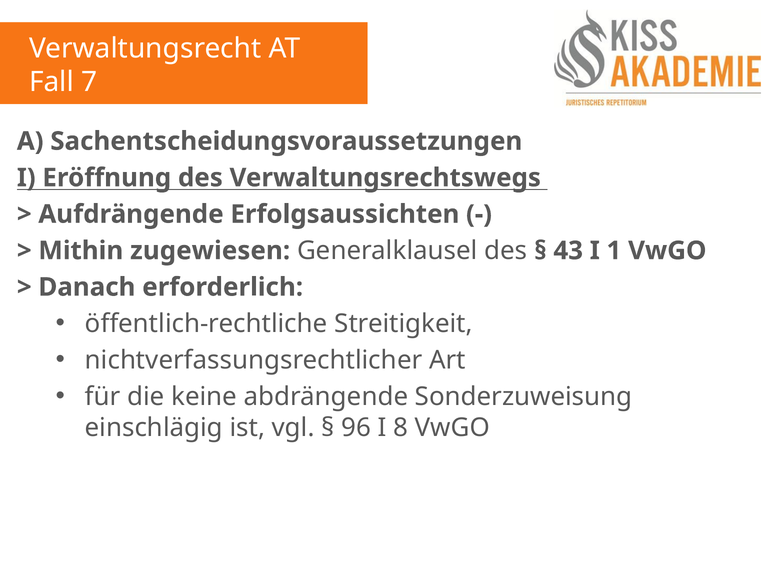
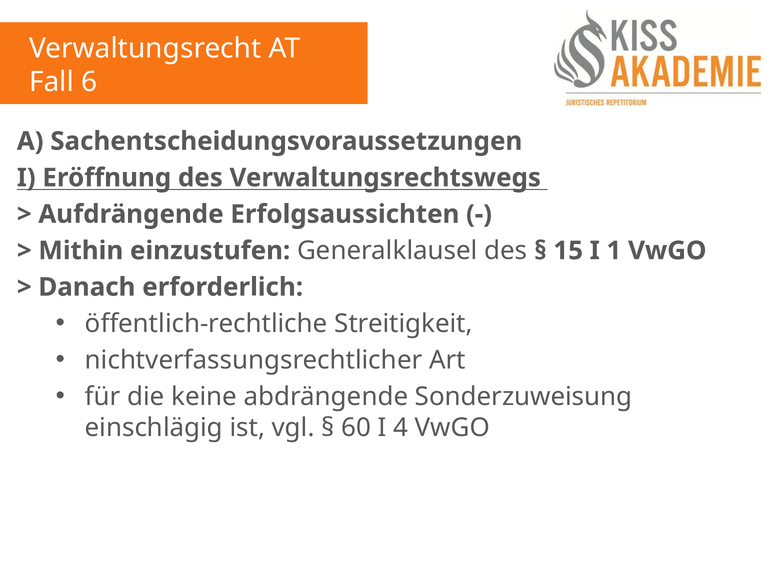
7: 7 -> 6
zugewiesen: zugewiesen -> einzustufen
43: 43 -> 15
96: 96 -> 60
8: 8 -> 4
